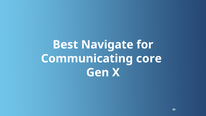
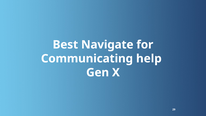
core: core -> help
